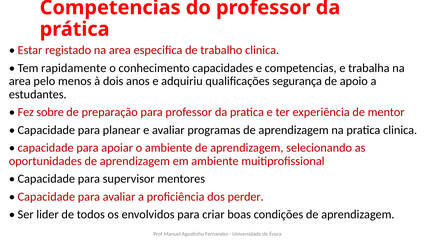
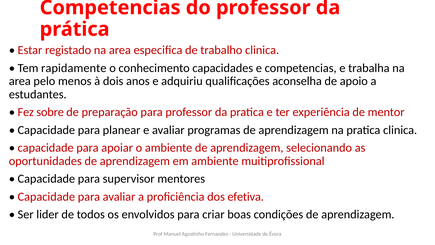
segurança: segurança -> aconselha
perder: perder -> efetiva
